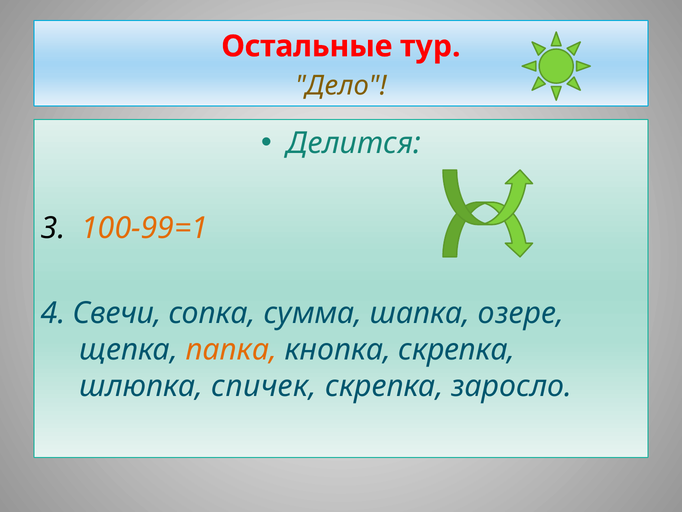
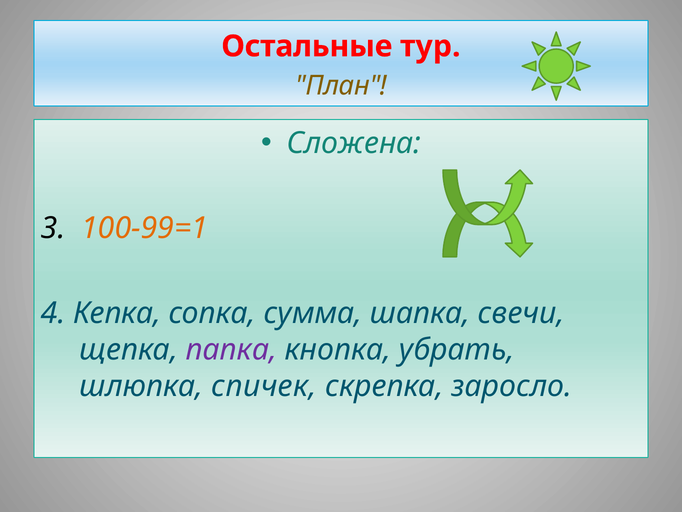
Дело: Дело -> План
Делится: Делится -> Сложена
Свечи: Свечи -> Кепка
озере: озере -> свечи
папка colour: orange -> purple
кнопка скрепка: скрепка -> убрать
